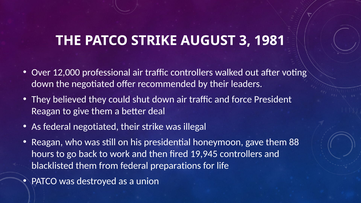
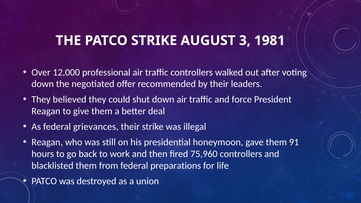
federal negotiated: negotiated -> grievances
88: 88 -> 91
19,945: 19,945 -> 75,960
